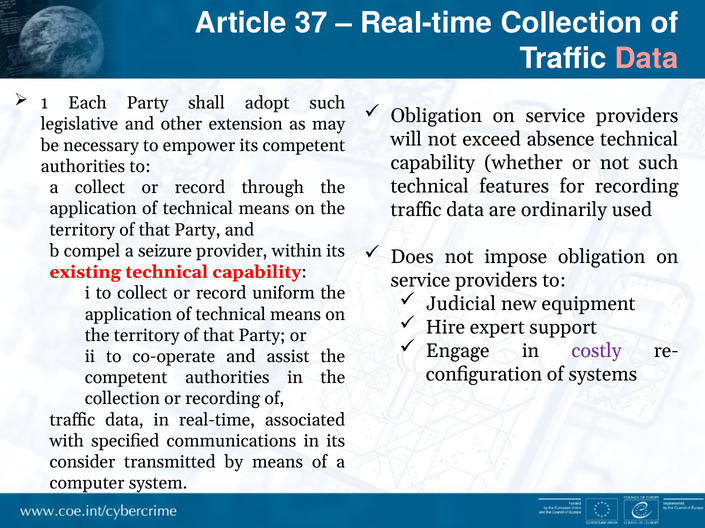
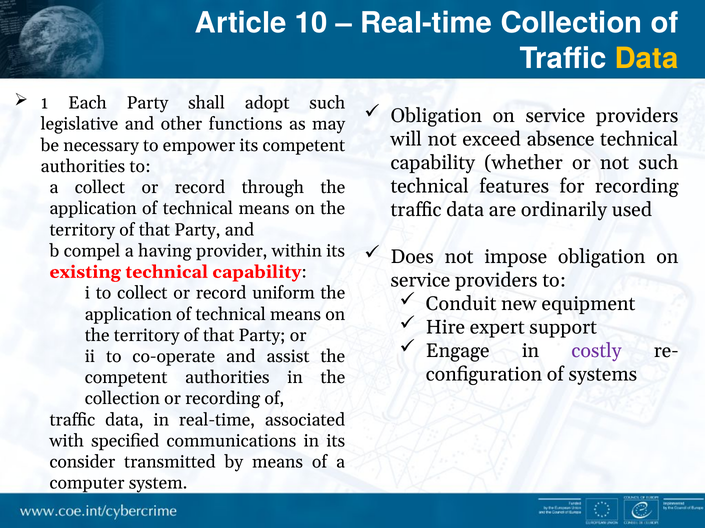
37: 37 -> 10
Data at (647, 58) colour: pink -> yellow
extension: extension -> functions
seizure: seizure -> having
Judicial: Judicial -> Conduit
